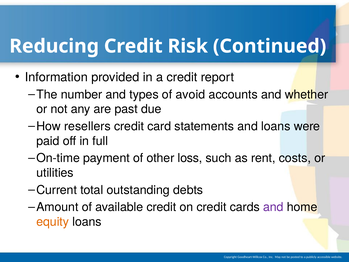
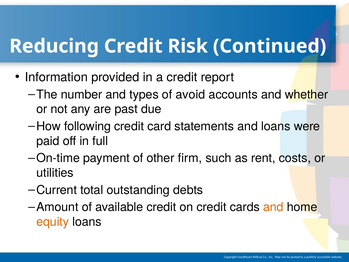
resellers: resellers -> following
loss: loss -> firm
and at (273, 207) colour: purple -> orange
